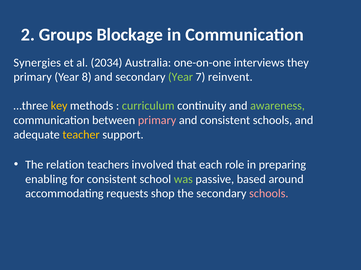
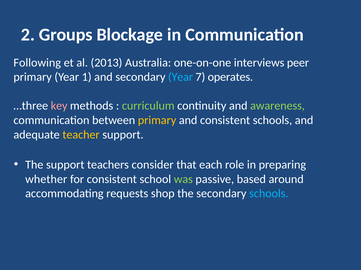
Synergies: Synergies -> Following
2034: 2034 -> 2013
they: they -> peer
8: 8 -> 1
Year at (181, 77) colour: light green -> light blue
reinvent: reinvent -> operates
key colour: yellow -> pink
primary at (157, 121) colour: pink -> yellow
The relation: relation -> support
involved: involved -> consider
enabling: enabling -> whether
schools at (269, 194) colour: pink -> light blue
